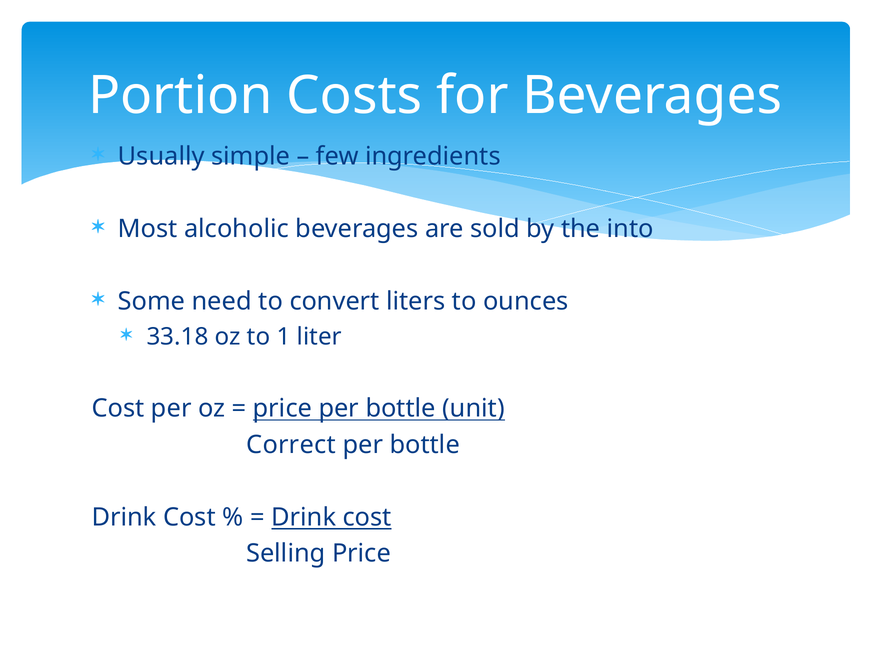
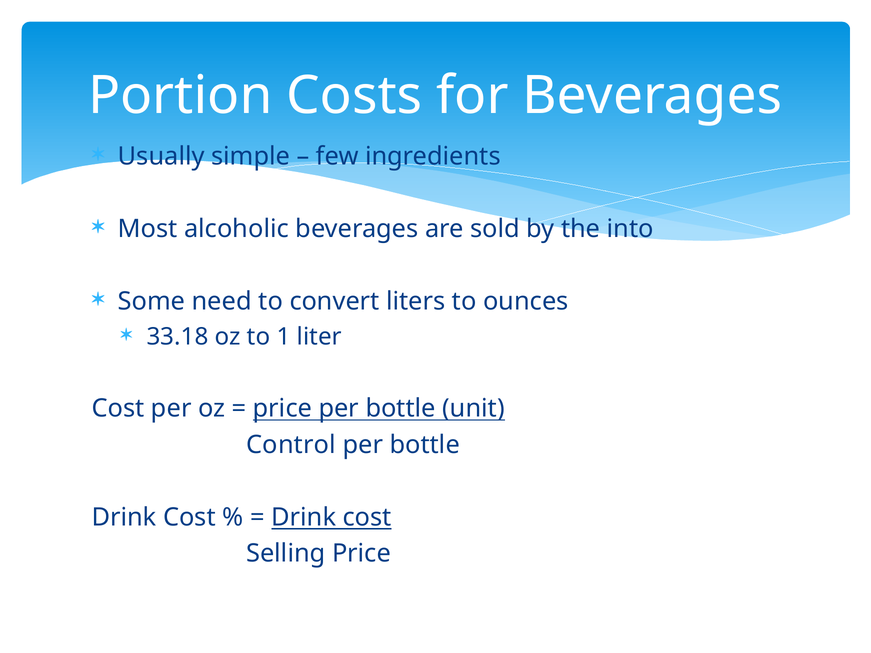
Correct: Correct -> Control
